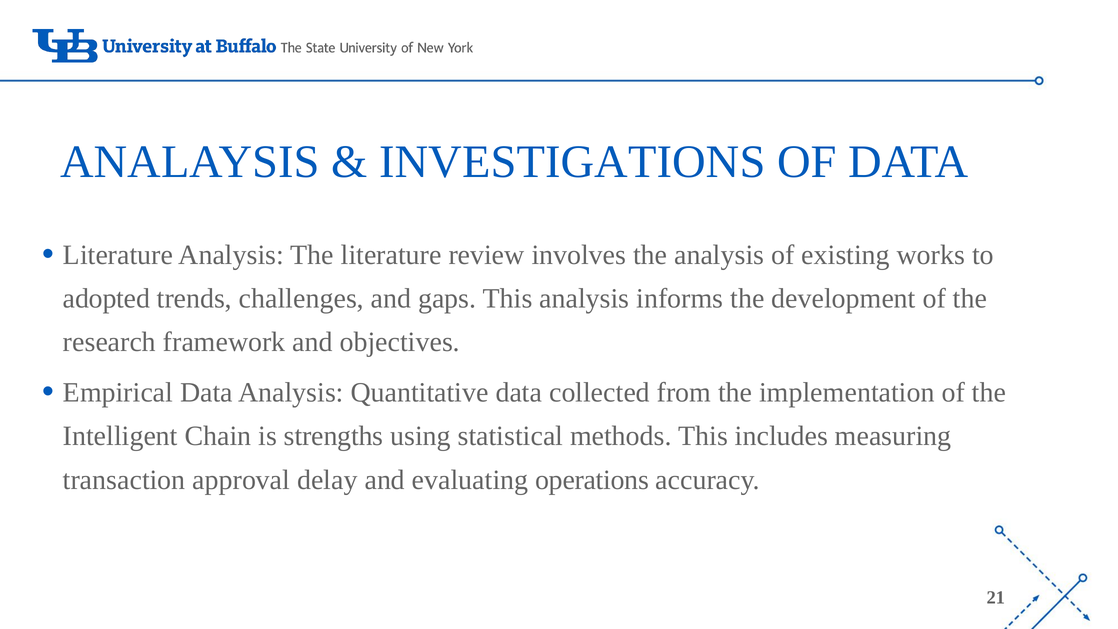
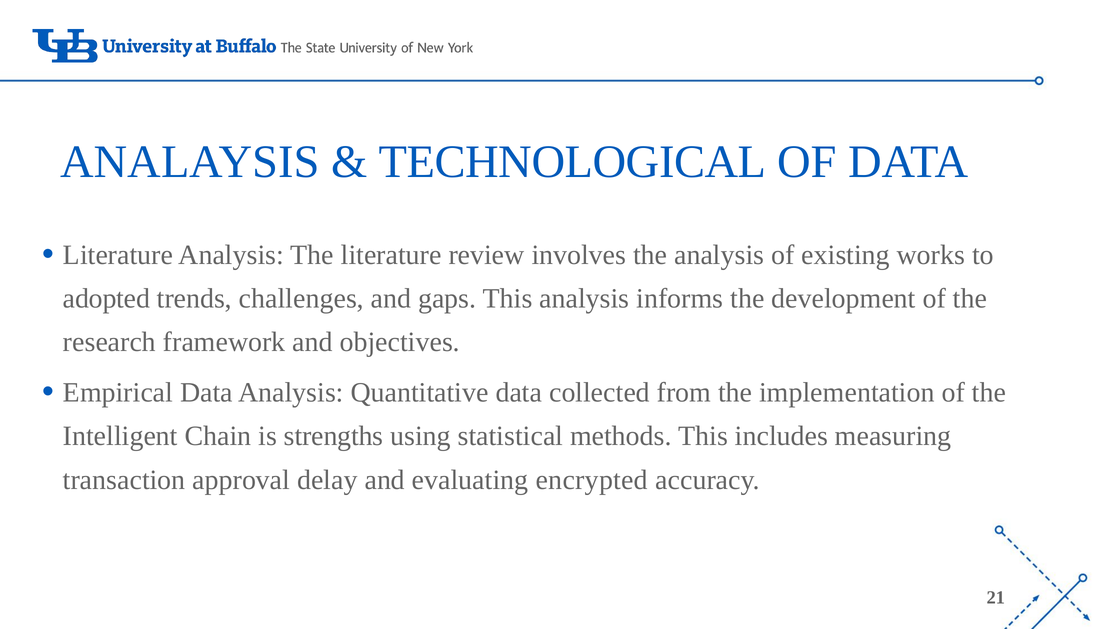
INVESTIGATIONS: INVESTIGATIONS -> TECHNOLOGICAL
operations: operations -> encrypted
